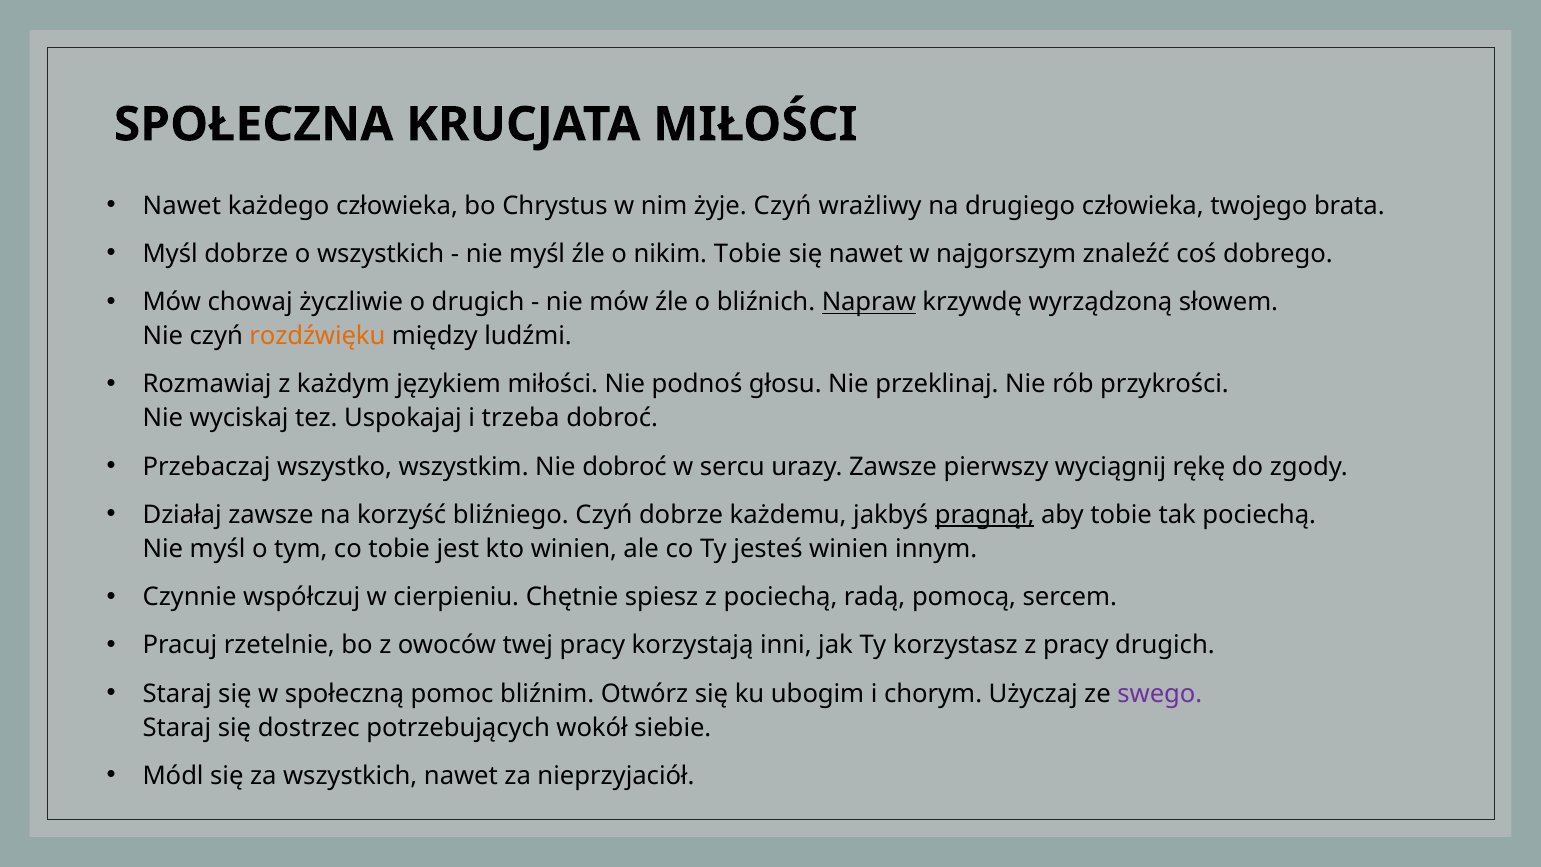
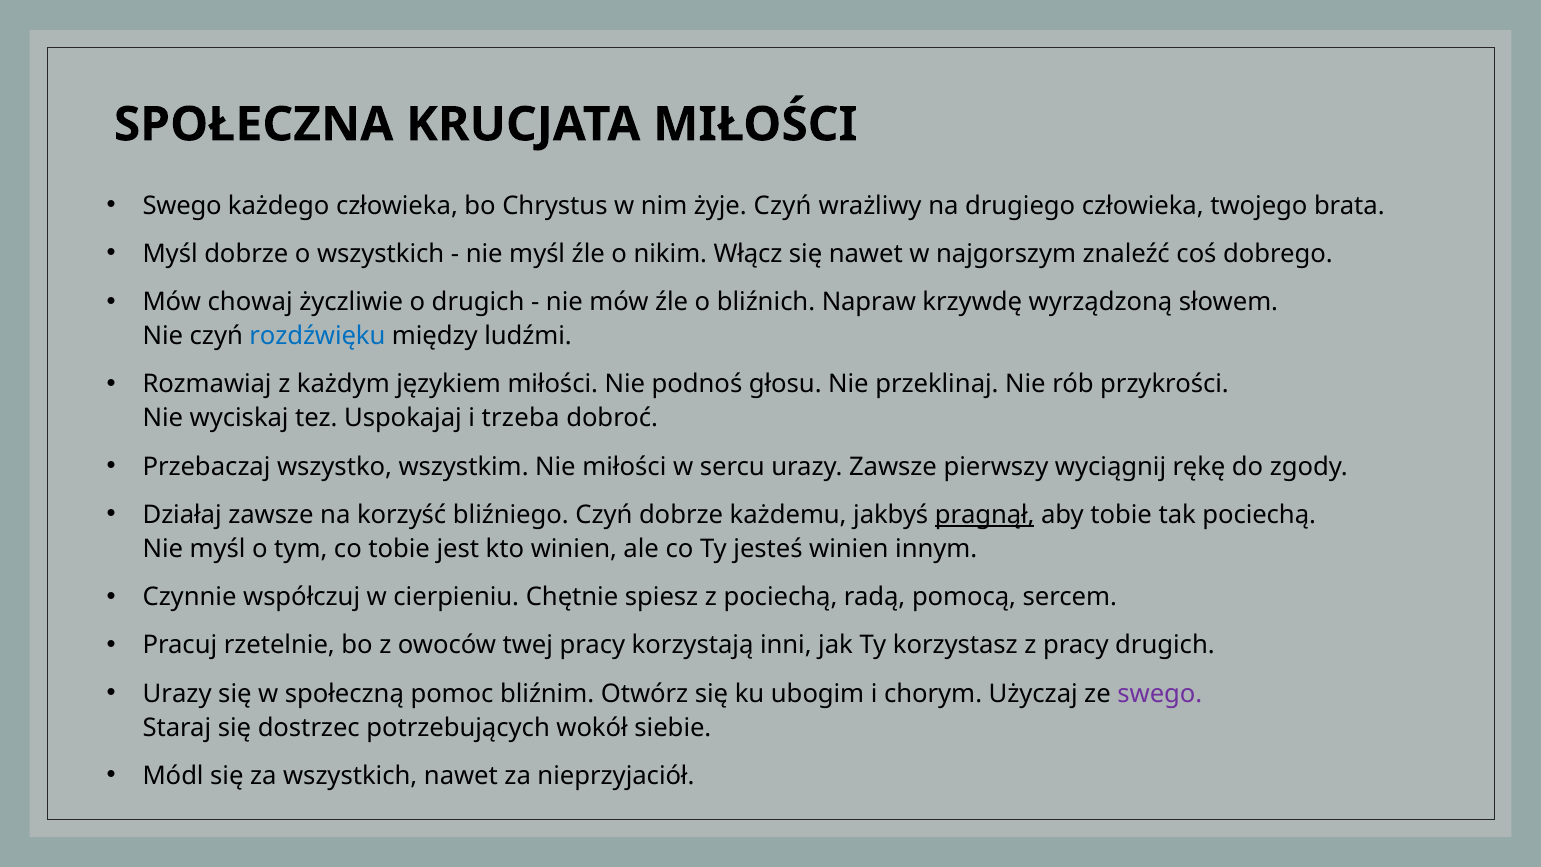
Nawet at (182, 206): Nawet -> Swego
nikim Tobie: Tobie -> Włącz
Napraw underline: present -> none
rozdźwięku colour: orange -> blue
Nie dobroć: dobroć -> miłości
Staraj at (177, 694): Staraj -> Urazy
